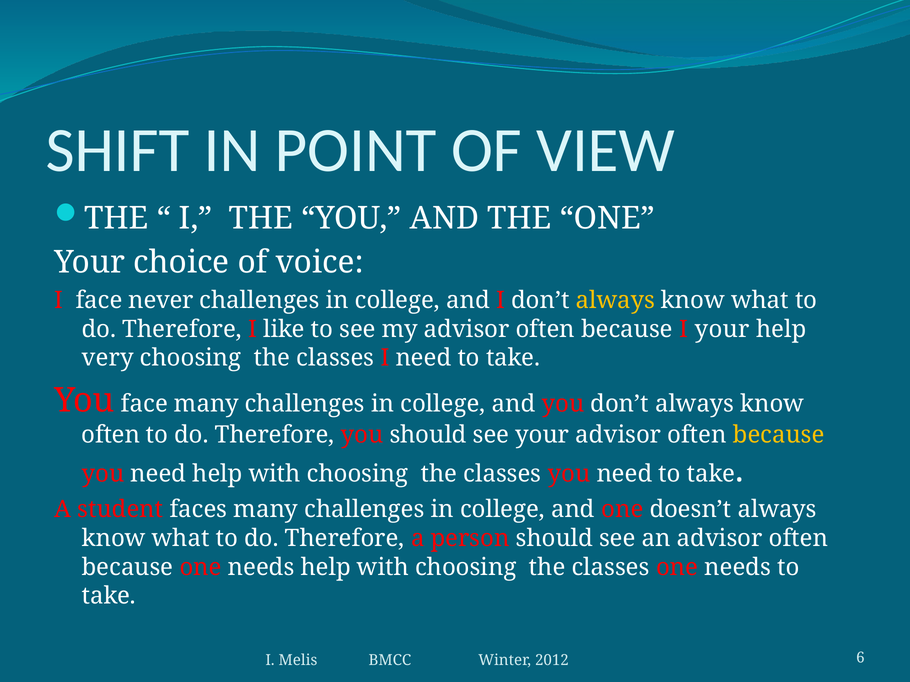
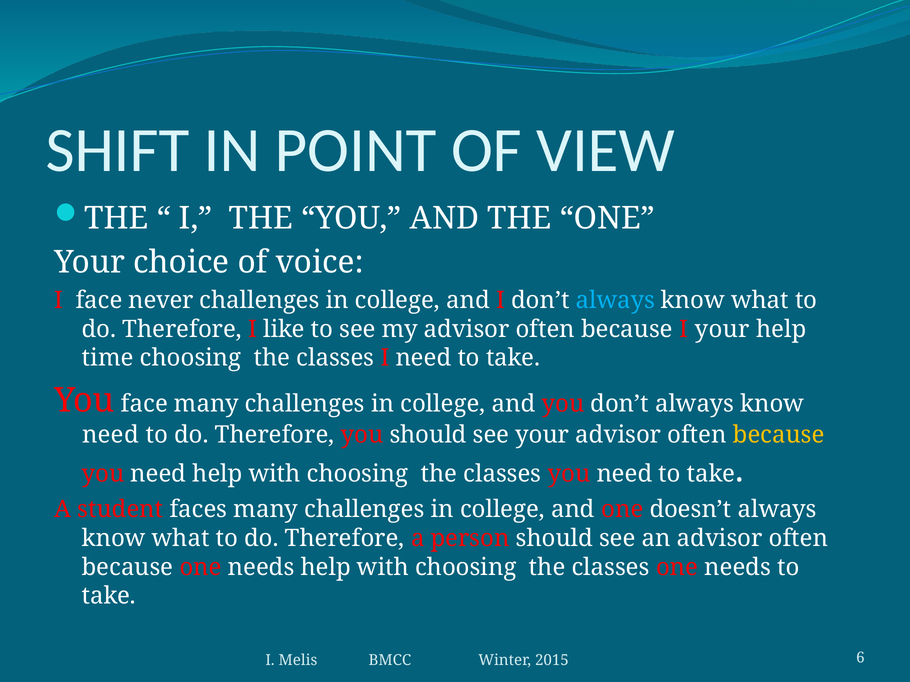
always at (615, 301) colour: yellow -> light blue
very: very -> time
often at (111, 435): often -> need
2012: 2012 -> 2015
